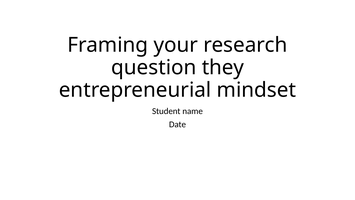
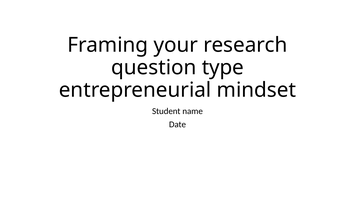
they: they -> type
